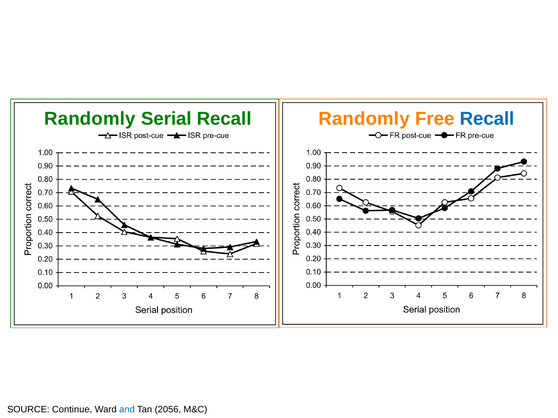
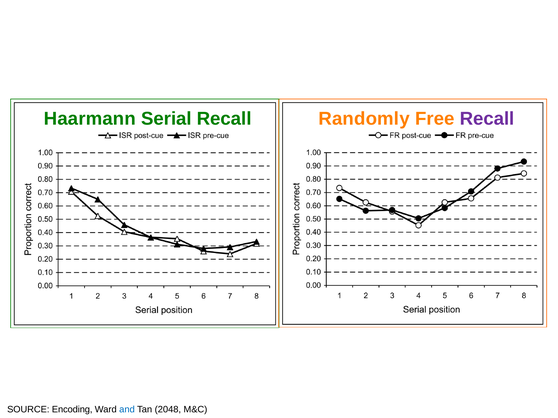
Randomly at (90, 119): Randomly -> Haarmann
Recall at (487, 119) colour: blue -> purple
Continue: Continue -> Encoding
2056: 2056 -> 2048
